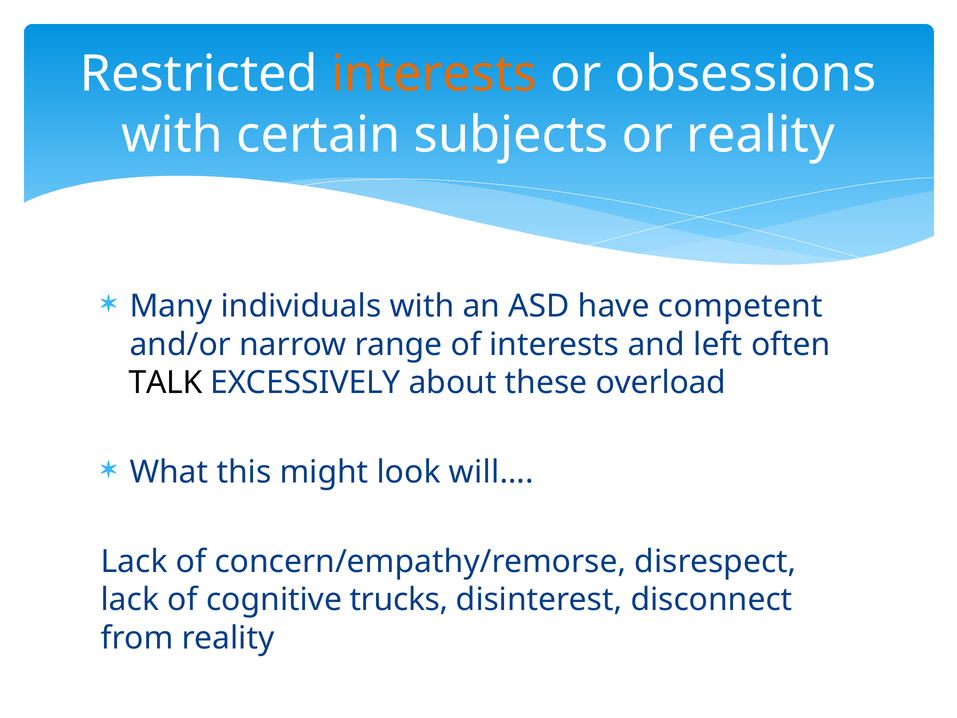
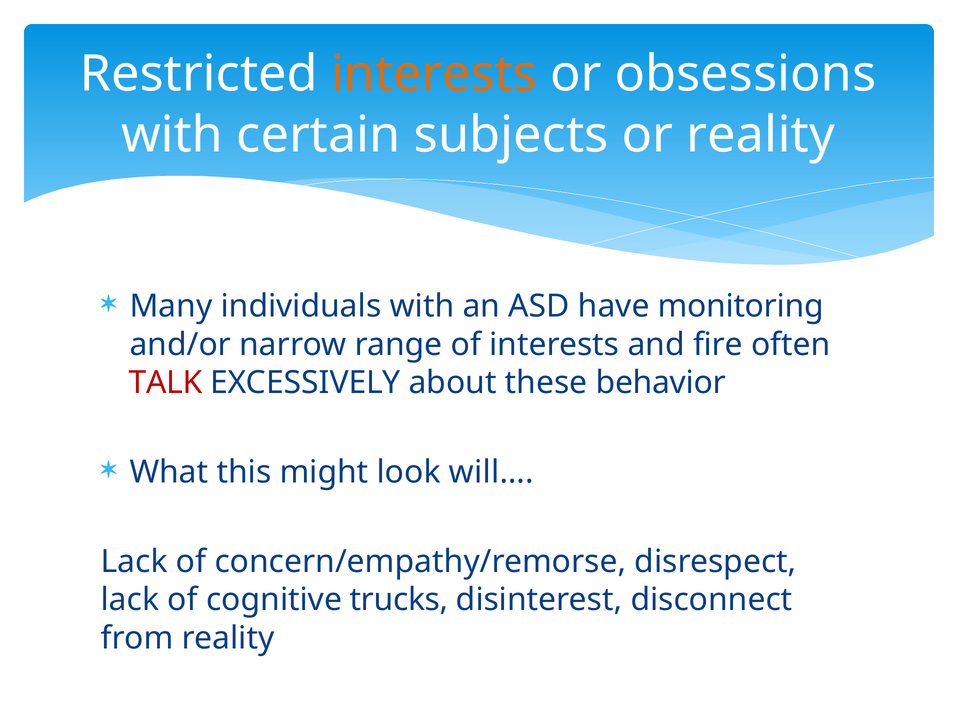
competent: competent -> monitoring
left: left -> fire
TALK colour: black -> red
overload: overload -> behavior
